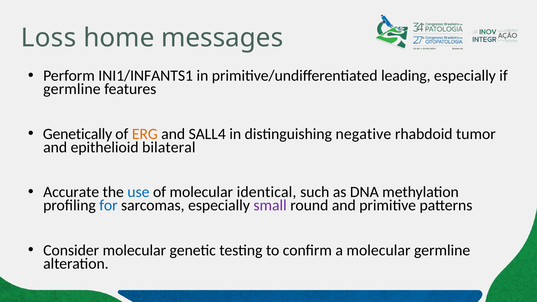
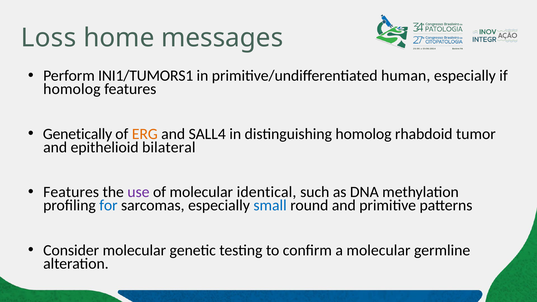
INI1/INFANTS1: INI1/INFANTS1 -> INI1/TUMORS1
leading: leading -> human
germline at (72, 89): germline -> homolog
distinguishing negative: negative -> homolog
Accurate at (71, 192): Accurate -> Features
use colour: blue -> purple
small colour: purple -> blue
